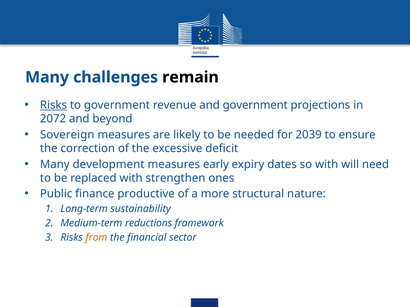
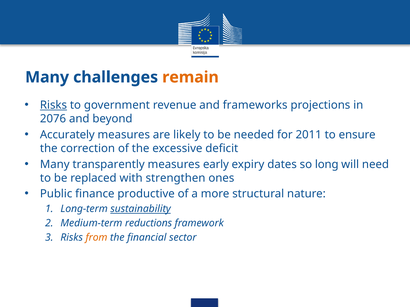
remain colour: black -> orange
and government: government -> frameworks
2072: 2072 -> 2076
Sovereign: Sovereign -> Accurately
2039: 2039 -> 2011
development: development -> transparently
so with: with -> long
sustainability underline: none -> present
